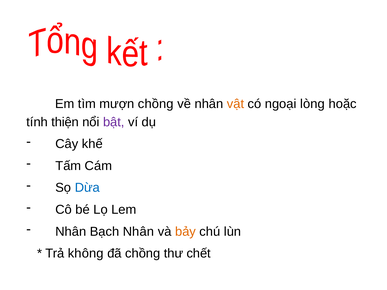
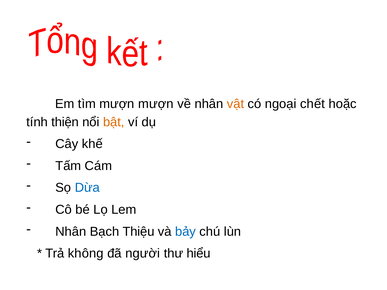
mượn chồng: chồng -> mượn
lòng: lòng -> chết
bật colour: purple -> orange
Bạch Nhân: Nhân -> Thiệu
bảy colour: orange -> blue
đã chồng: chồng -> người
chết: chết -> hiểu
